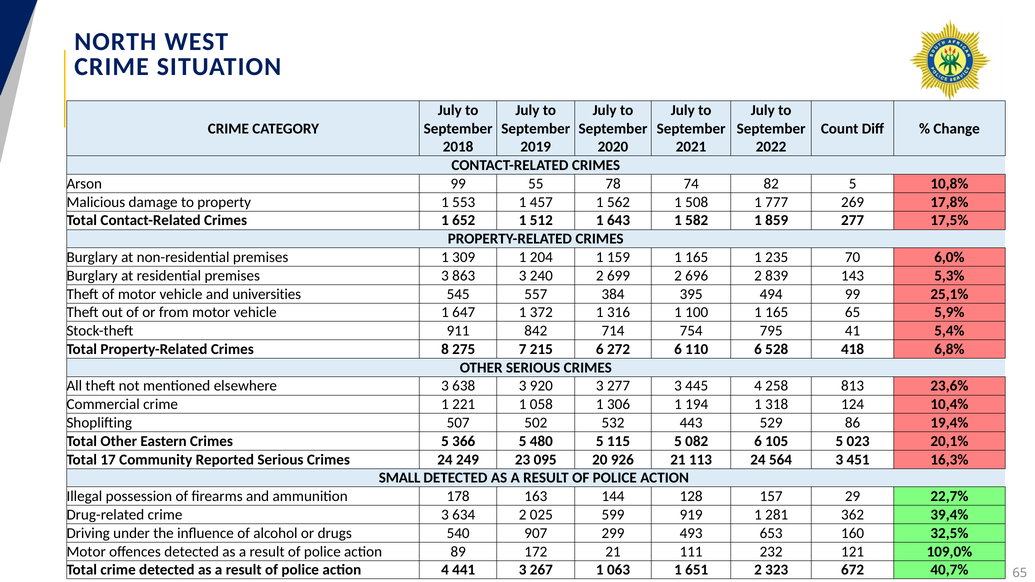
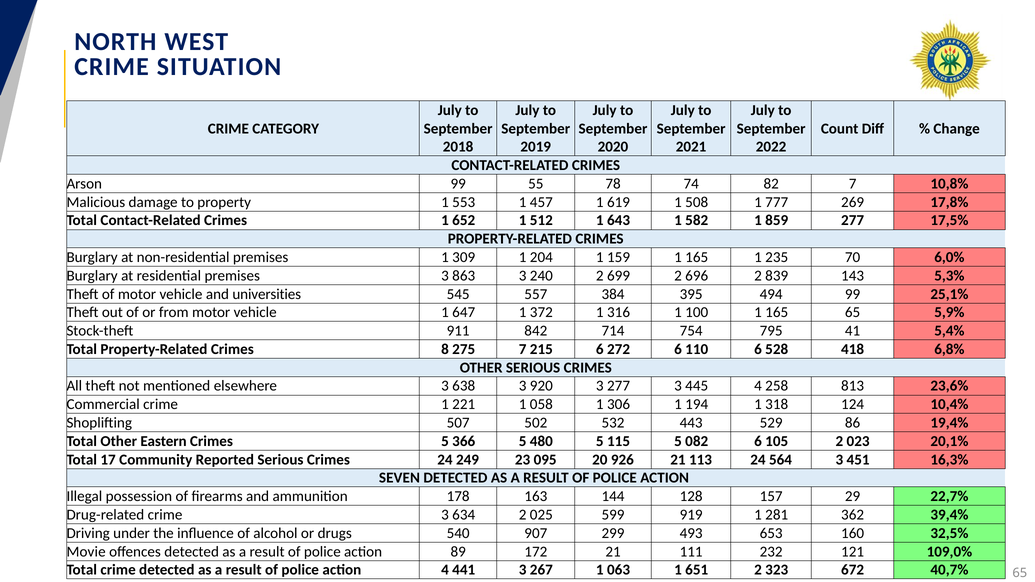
82 5: 5 -> 7
562: 562 -> 619
105 5: 5 -> 2
SMALL: SMALL -> SEVEN
Motor at (86, 552): Motor -> Movie
